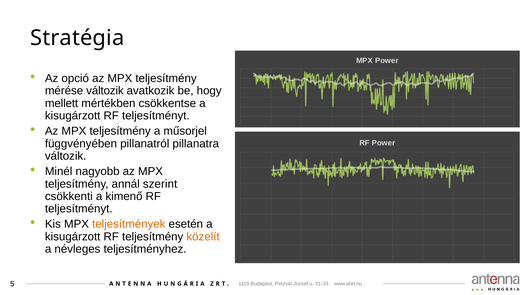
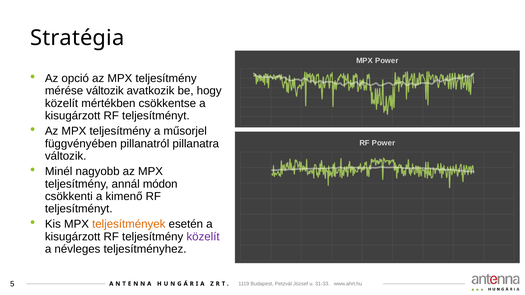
mellett at (62, 103): mellett -> közelít
szerint: szerint -> módon
közelít at (203, 237) colour: orange -> purple
